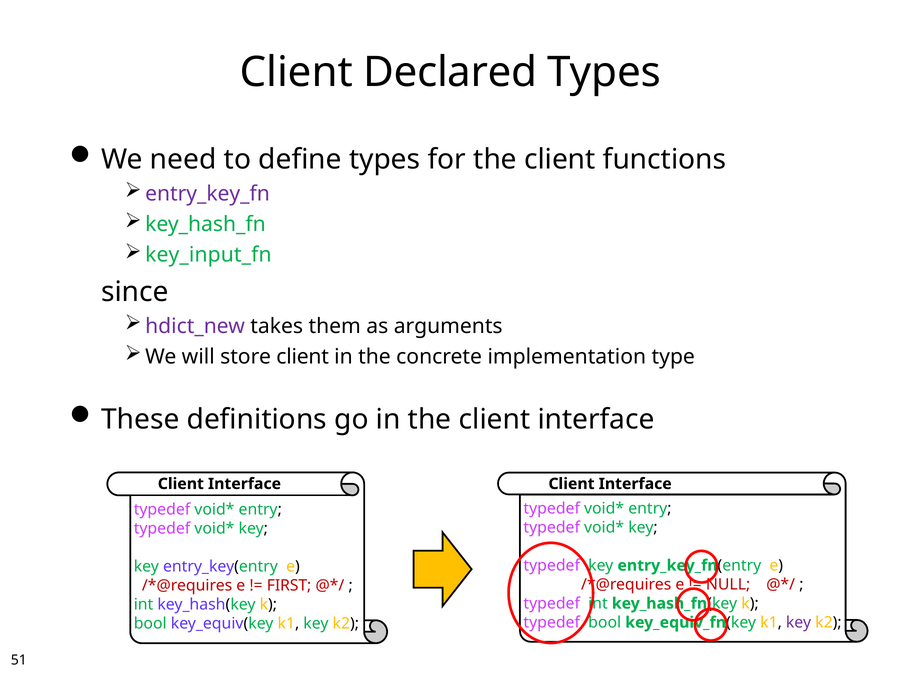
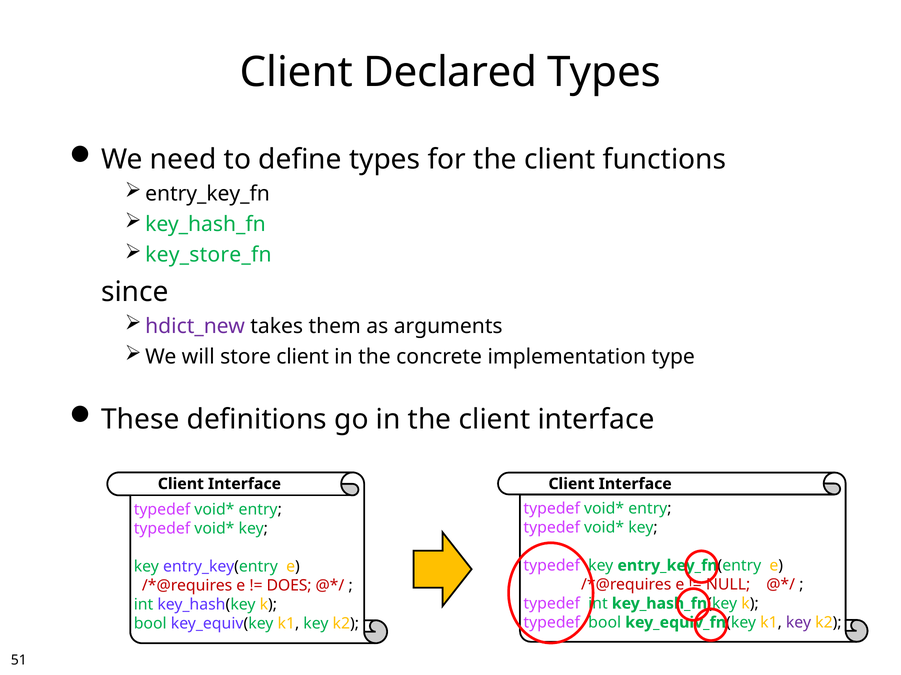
entry_key_fn at (207, 194) colour: purple -> black
key_input_fn: key_input_fn -> key_store_fn
FIRST: FIRST -> DOES
